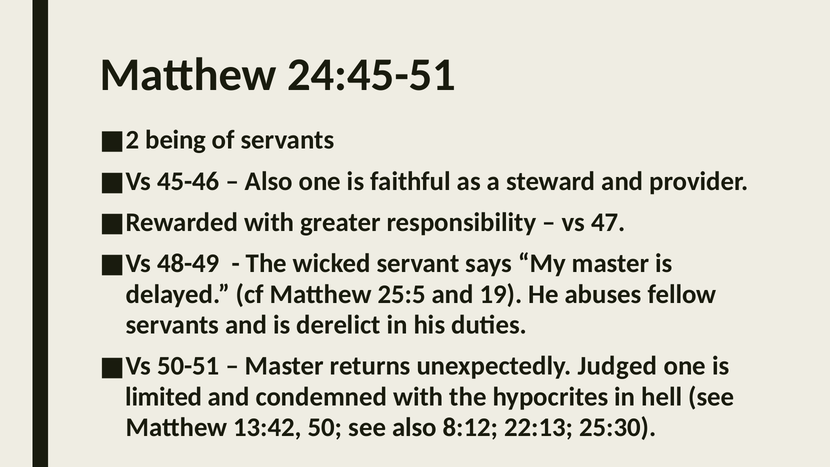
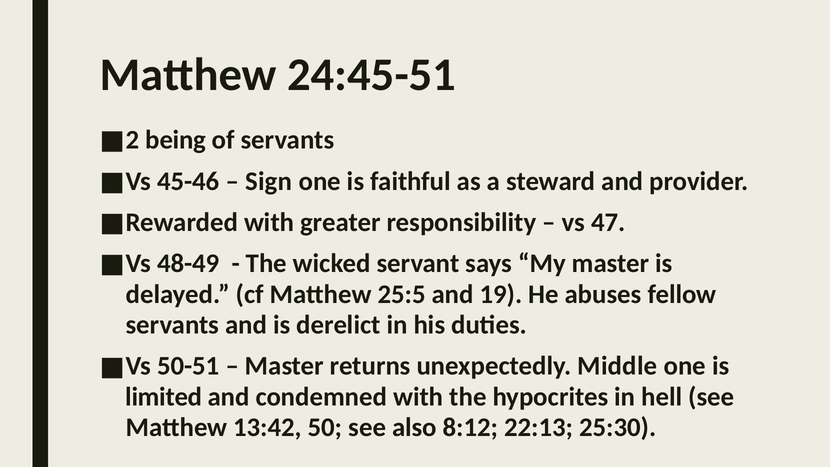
Also at (269, 181): Also -> Sign
Judged: Judged -> Middle
